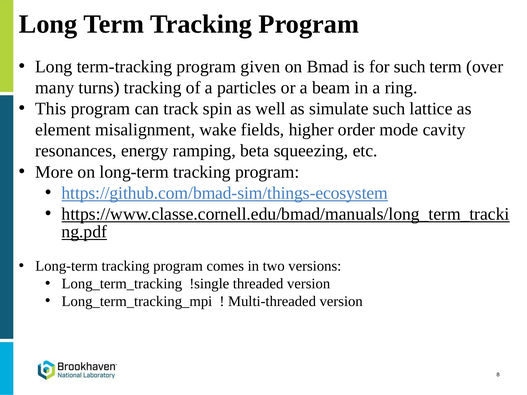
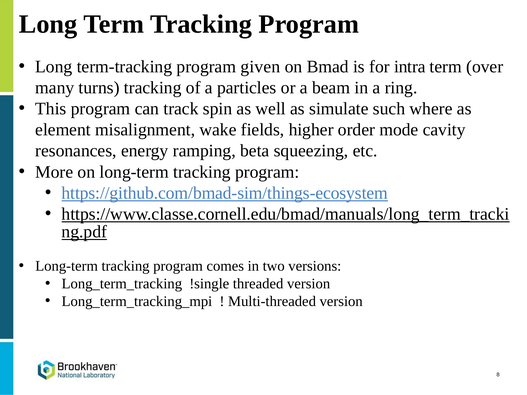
for such: such -> intra
lattice: lattice -> where
